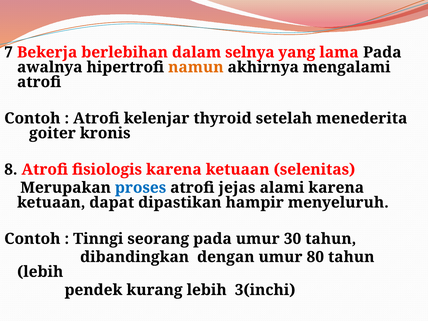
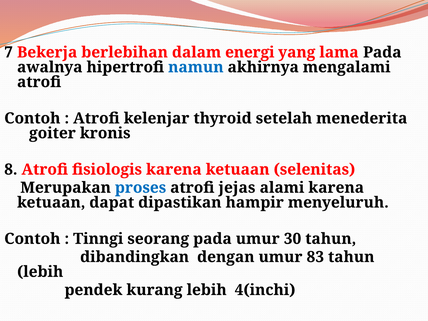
selnya: selnya -> energi
namun colour: orange -> blue
80: 80 -> 83
3(inchi: 3(inchi -> 4(inchi
